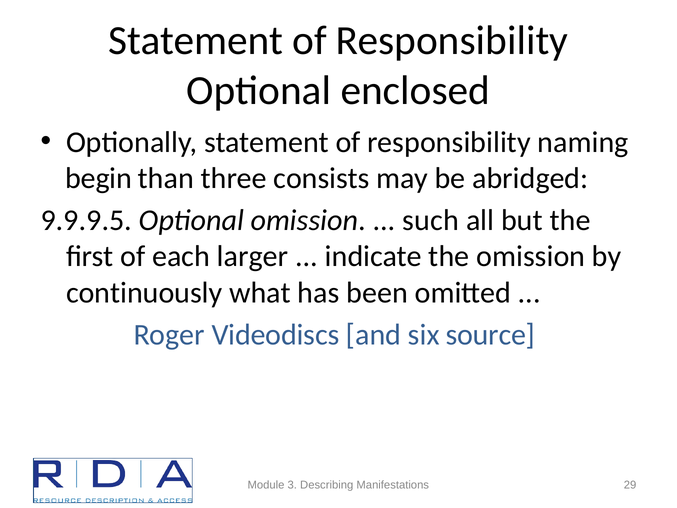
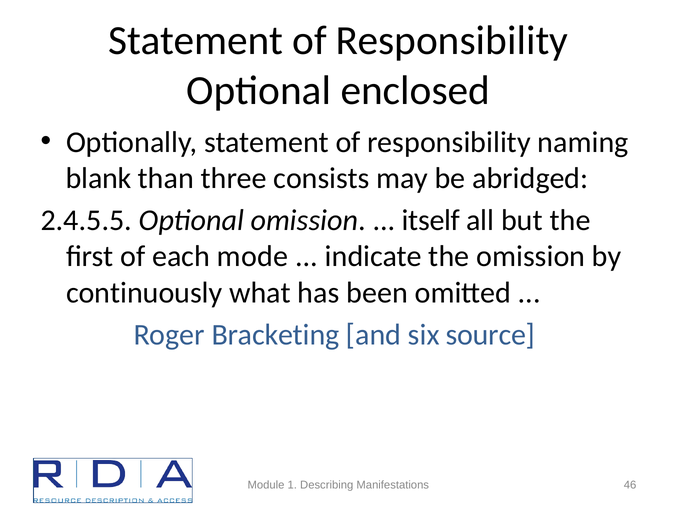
begin: begin -> blank
9.9.9.5: 9.9.9.5 -> 2.4.5.5
such: such -> itself
larger: larger -> mode
Videodiscs: Videodiscs -> Bracketing
3: 3 -> 1
29: 29 -> 46
